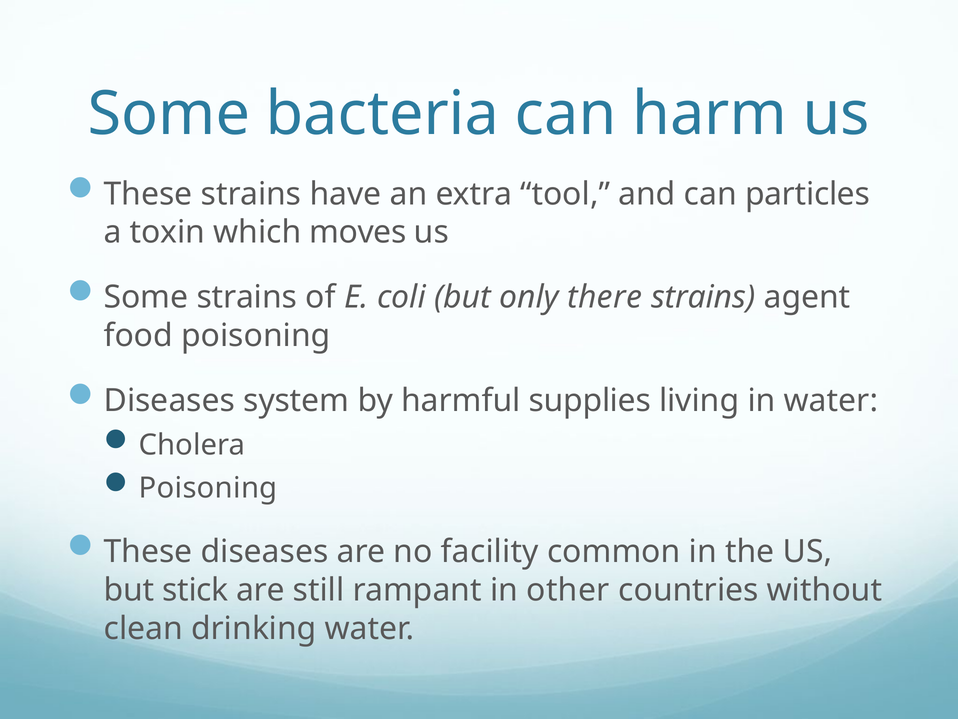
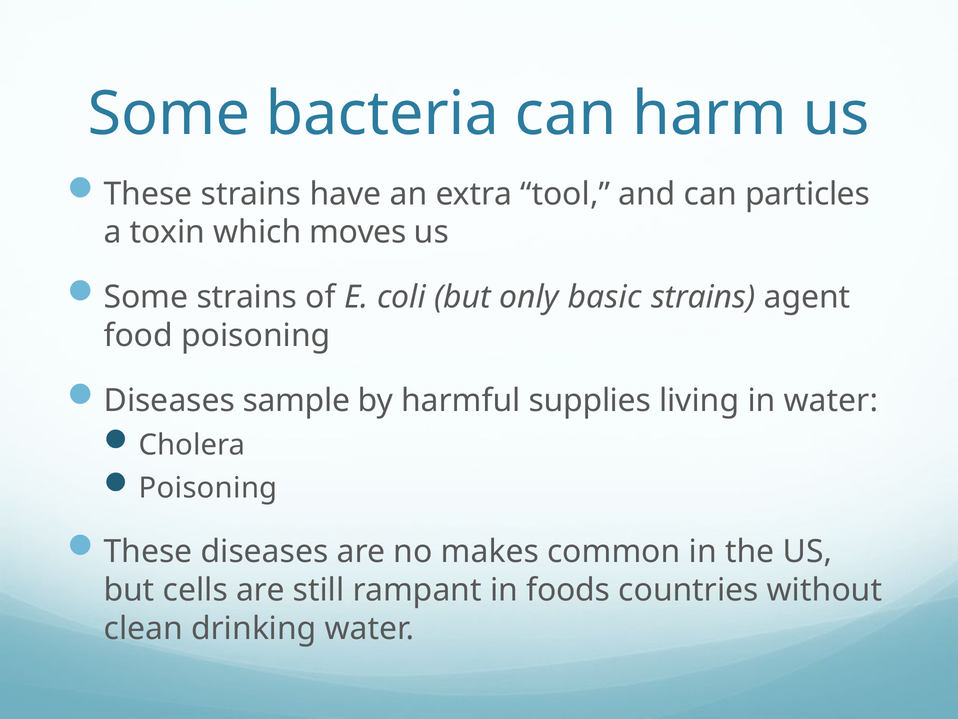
there: there -> basic
system: system -> sample
facility: facility -> makes
stick: stick -> cells
other: other -> foods
